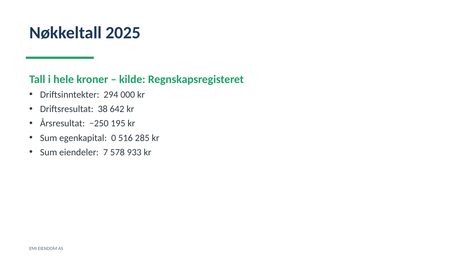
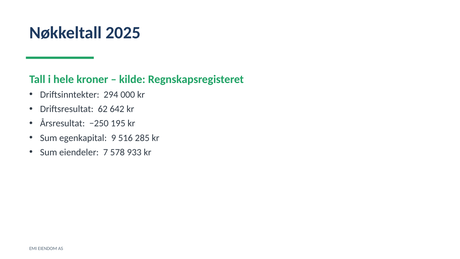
38: 38 -> 62
0: 0 -> 9
